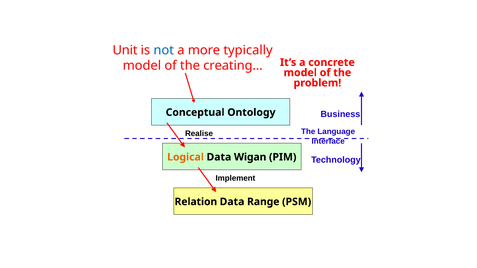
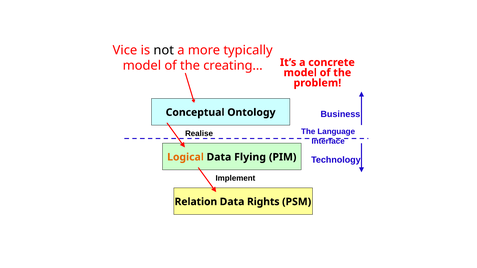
Unit: Unit -> Vice
not colour: blue -> black
Wigan: Wigan -> Flying
Range: Range -> Rights
